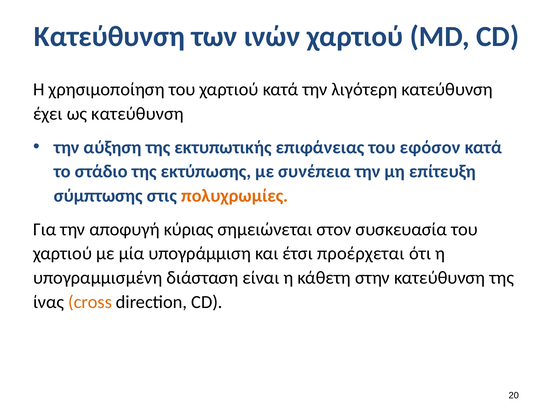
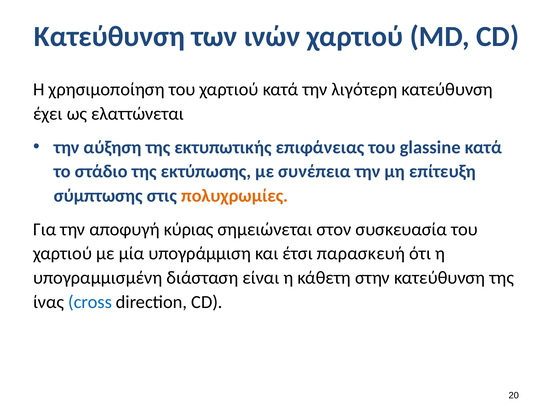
ως κατεύθυνση: κατεύθυνση -> ελαττώνεται
εφόσον: εφόσον -> glassine
προέρχεται: προέρχεται -> παρασκευή
cross colour: orange -> blue
